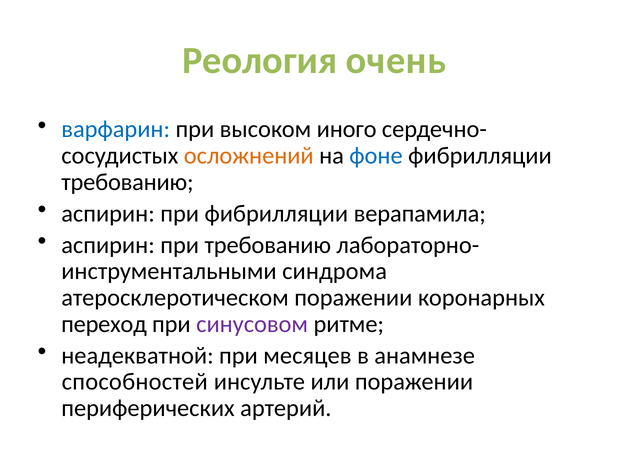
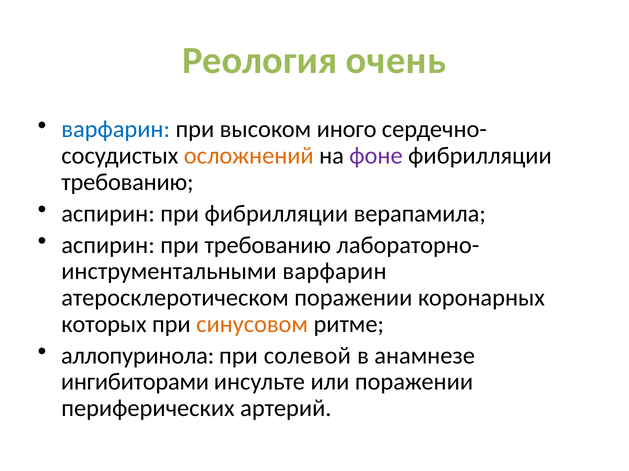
фоне colour: blue -> purple
синдрома at (335, 272): синдрома -> варфарин
переход: переход -> которых
синусовом colour: purple -> orange
неадекватной: неадекватной -> аллопуринола
месяцев: месяцев -> солевой
способностей: способностей -> ингибиторами
